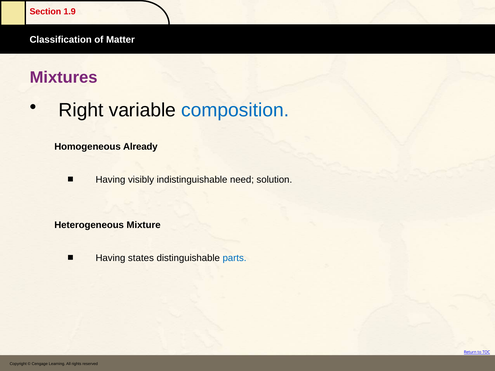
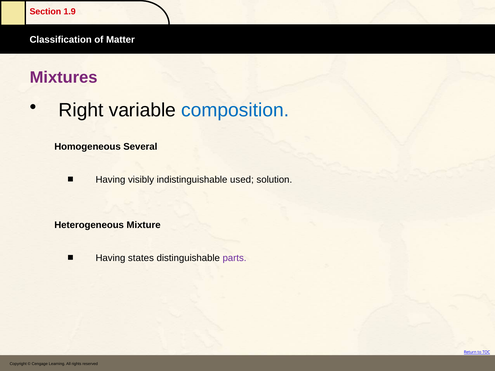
Already: Already -> Several
need: need -> used
parts colour: blue -> purple
